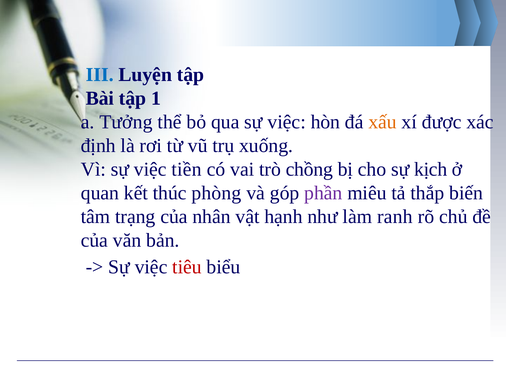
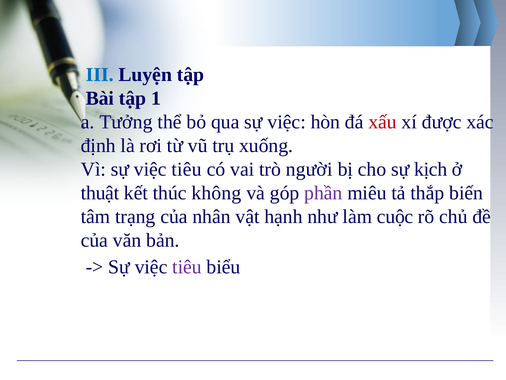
xấu colour: orange -> red
Vì sự việc tiền: tiền -> tiêu
chồng: chồng -> người
quan: quan -> thuật
phòng: phòng -> không
ranh: ranh -> cuộc
tiêu at (187, 267) colour: red -> purple
